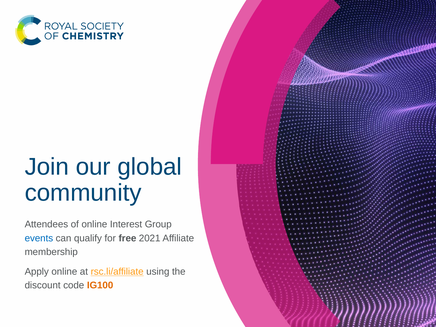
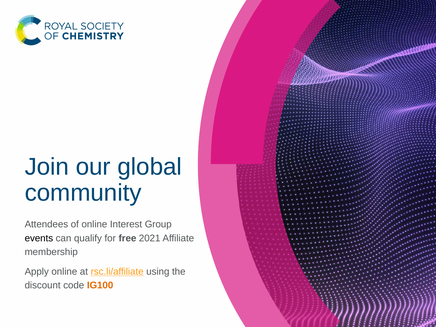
events colour: blue -> black
